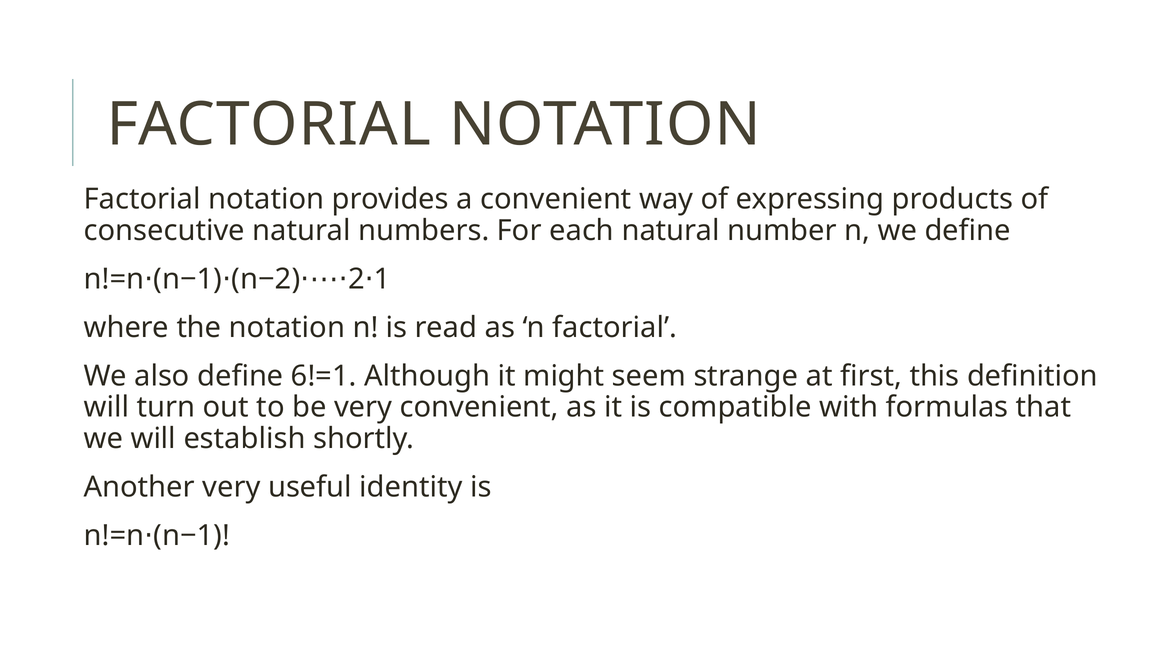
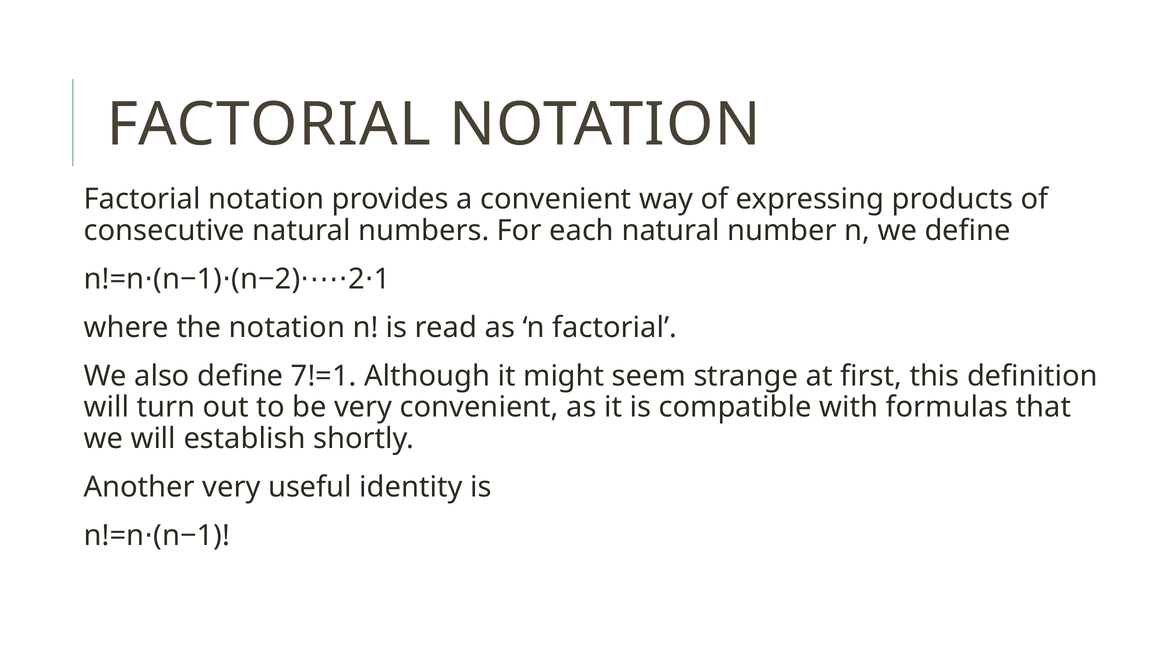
6!=1: 6!=1 -> 7!=1
